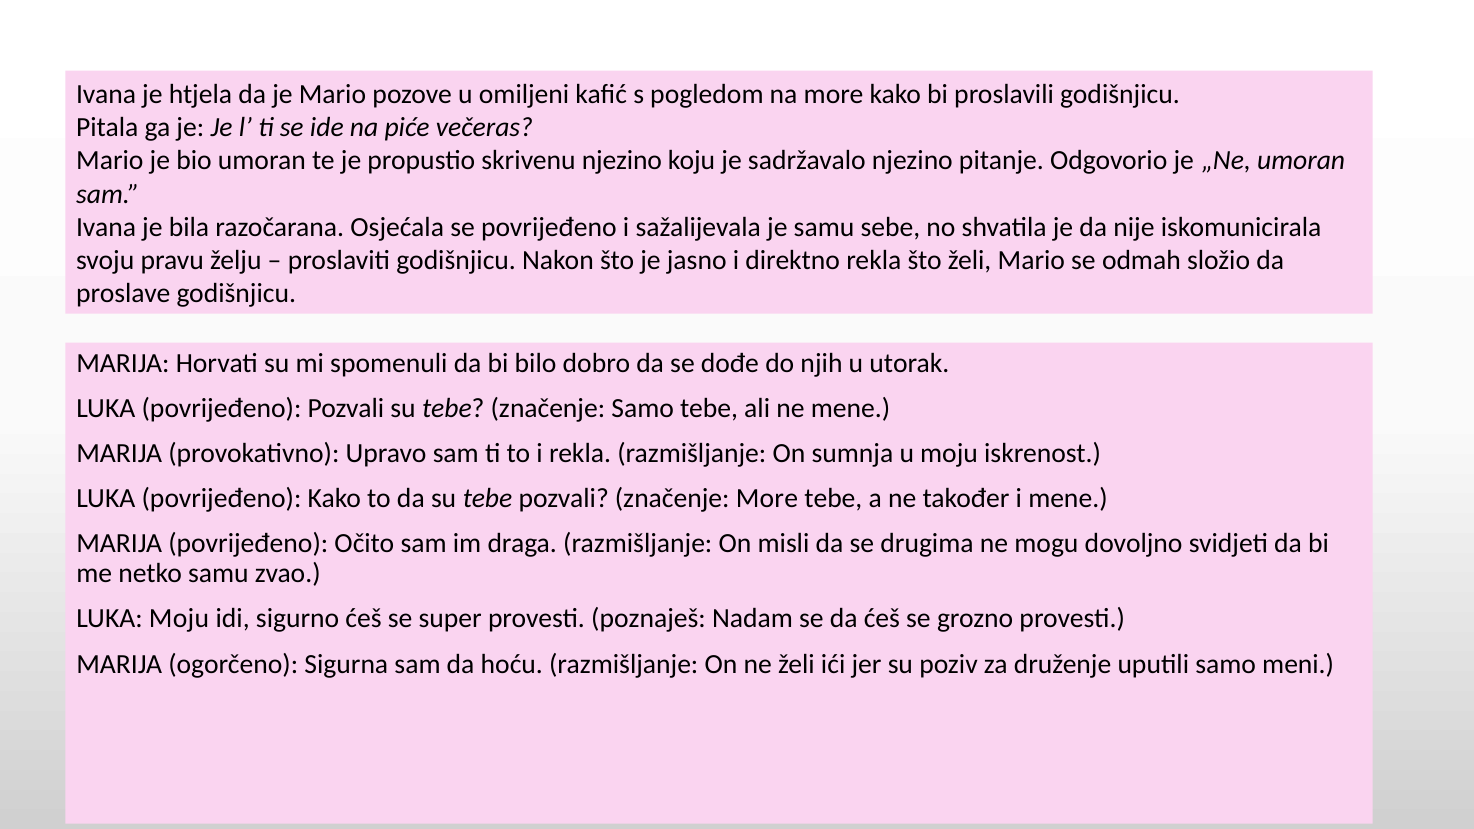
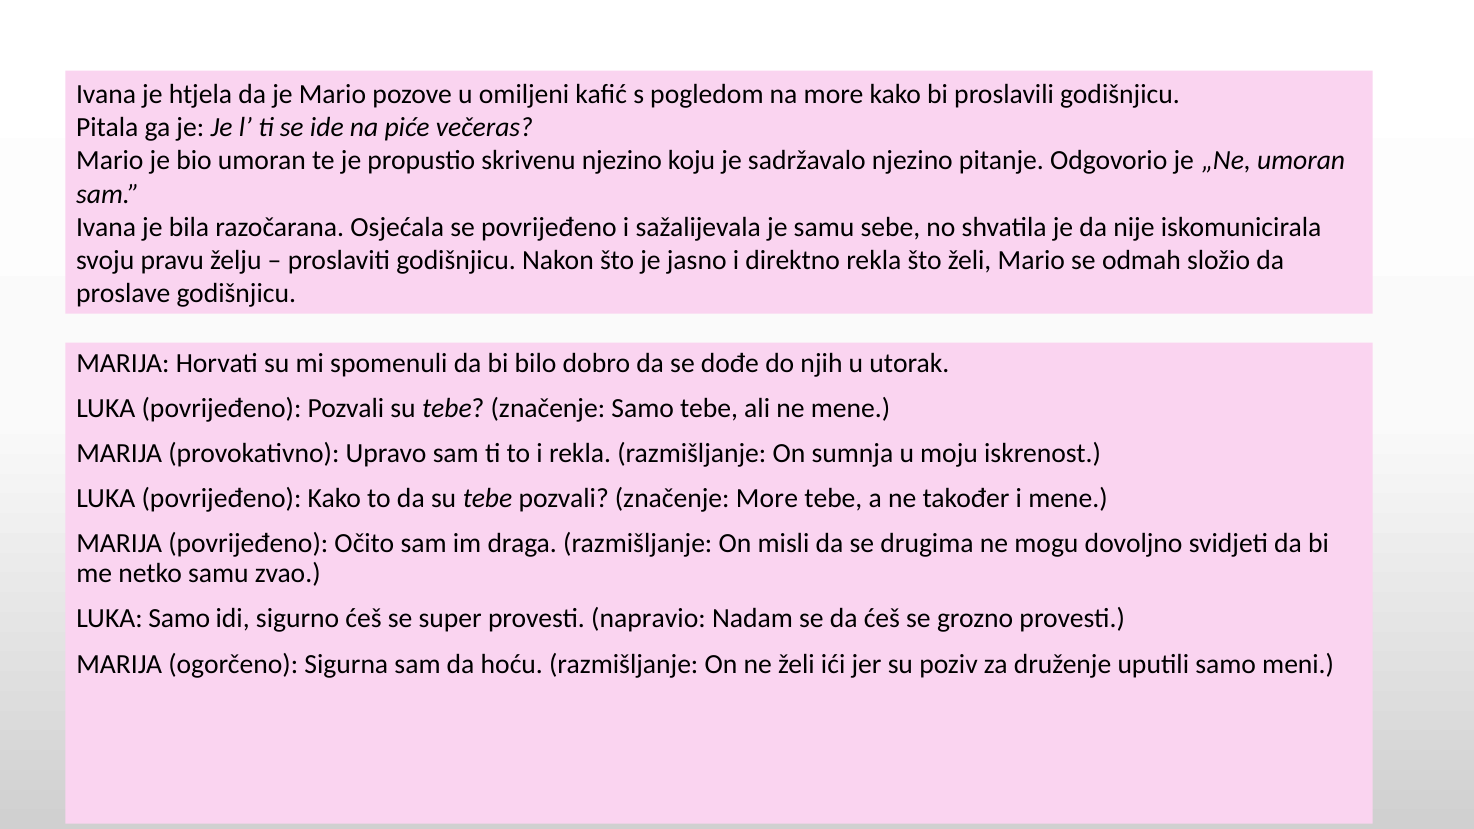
LUKA Moju: Moju -> Samo
poznaješ: poznaješ -> napravio
